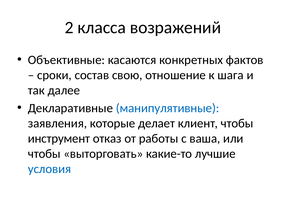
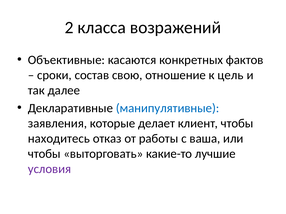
шага: шага -> цель
инструмент: инструмент -> находитесь
условия colour: blue -> purple
